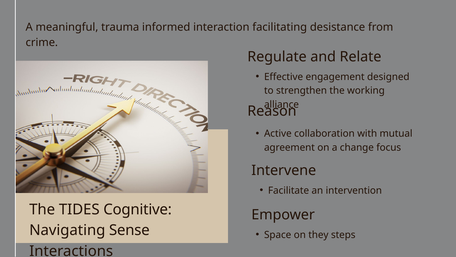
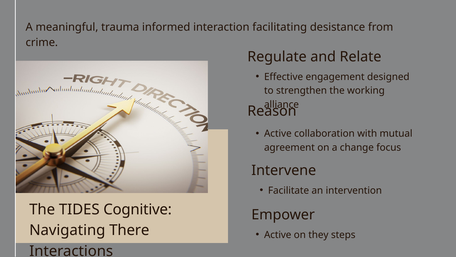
Sense: Sense -> There
Space at (278, 234): Space -> Active
